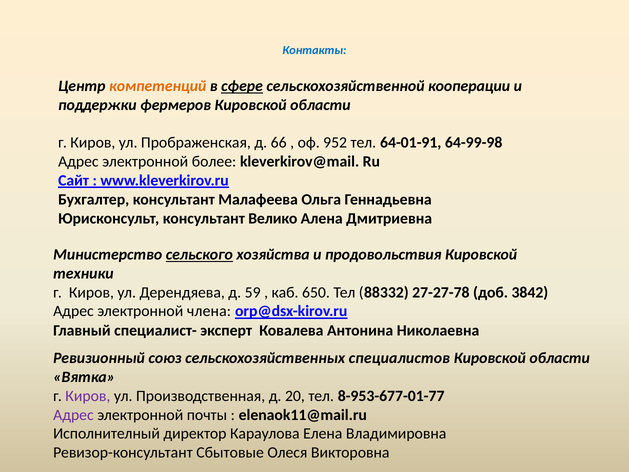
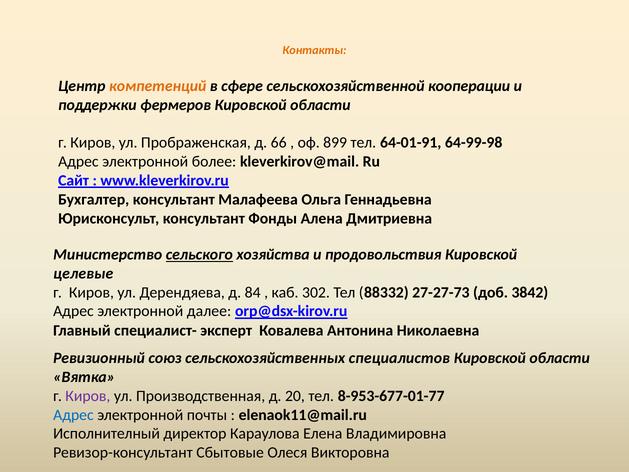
Контакты colour: blue -> orange
сфере underline: present -> none
952: 952 -> 899
Велико: Велико -> Фонды
техники: техники -> целевые
59: 59 -> 84
650: 650 -> 302
27-27-78: 27-27-78 -> 27-27-73
члена: члена -> далее
Адрес at (73, 415) colour: purple -> blue
